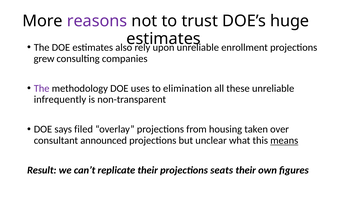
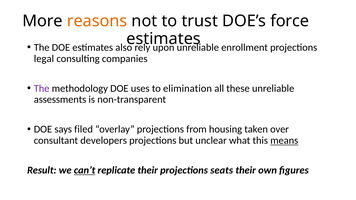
reasons colour: purple -> orange
huge: huge -> force
grew: grew -> legal
infrequently: infrequently -> assessments
announced: announced -> developers
can’t underline: none -> present
